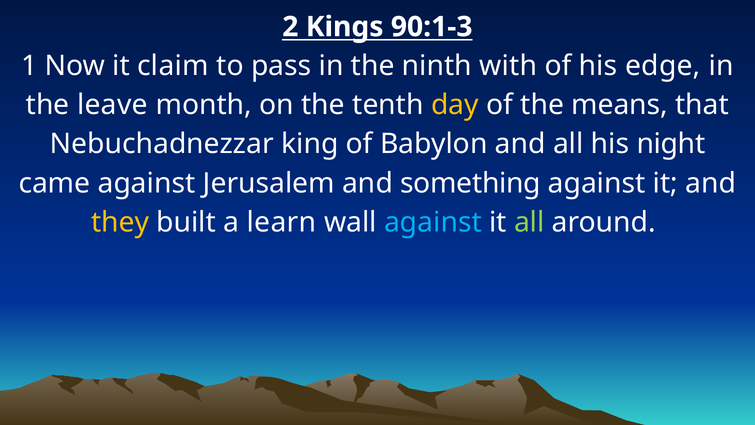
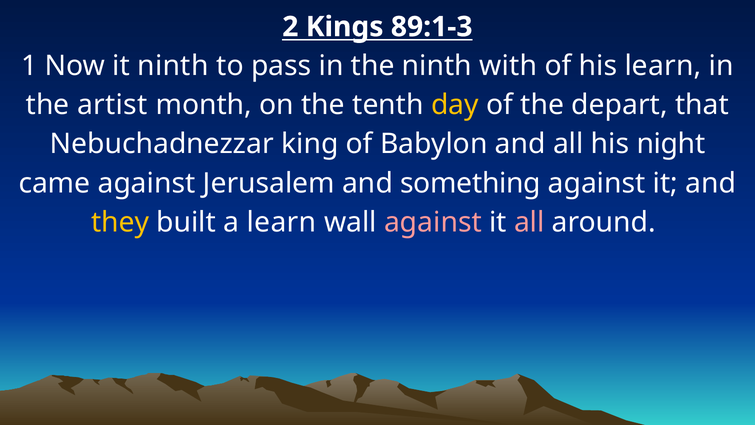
90:1-3: 90:1-3 -> 89:1-3
it claim: claim -> ninth
his edge: edge -> learn
leave: leave -> artist
means: means -> depart
against at (433, 222) colour: light blue -> pink
all at (529, 222) colour: light green -> pink
